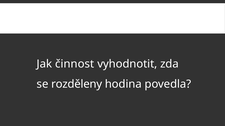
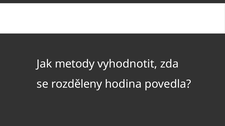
činnost: činnost -> metody
